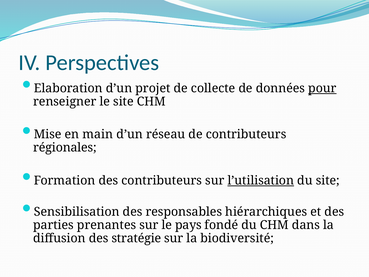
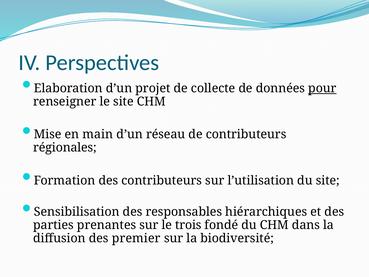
l’utilisation underline: present -> none
pays: pays -> trois
stratégie: stratégie -> premier
